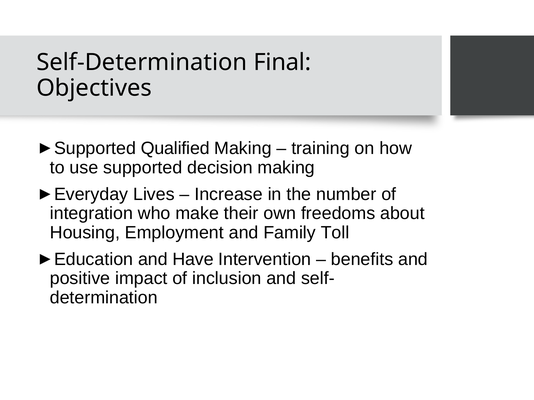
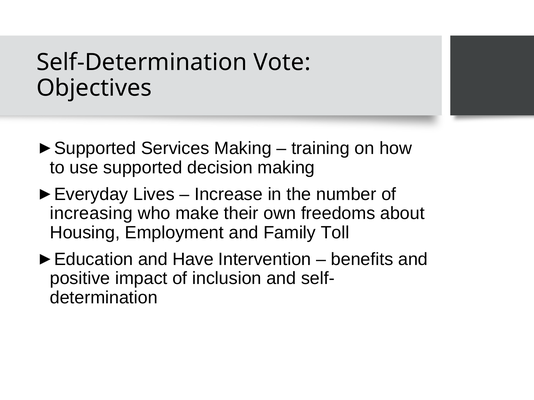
Final: Final -> Vote
Qualified: Qualified -> Services
integration: integration -> increasing
